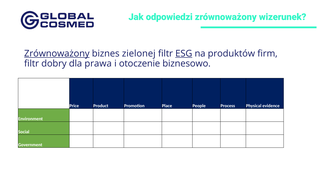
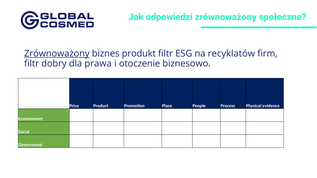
wizerunek: wizerunek -> społeczne
zielonej: zielonej -> produkt
ESG underline: present -> none
produktów: produktów -> recyklatów
